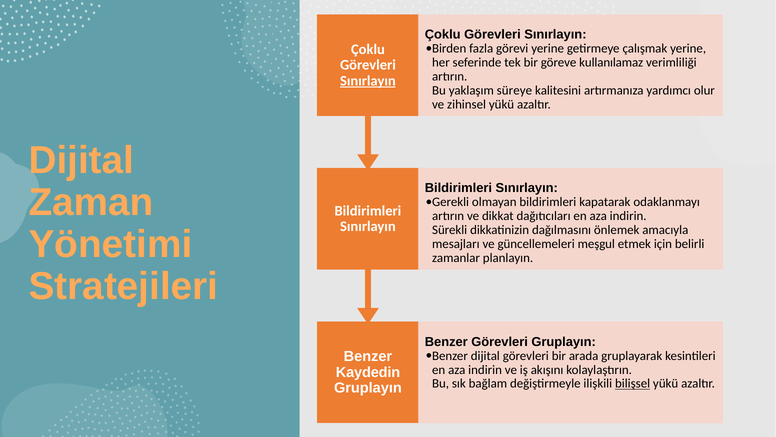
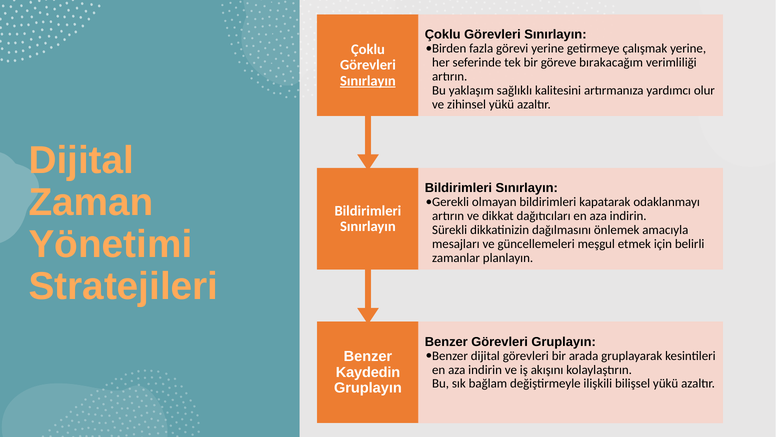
kullanılamaz: kullanılamaz -> bırakacağım
süreye: süreye -> sağlıklı
bilişsel underline: present -> none
